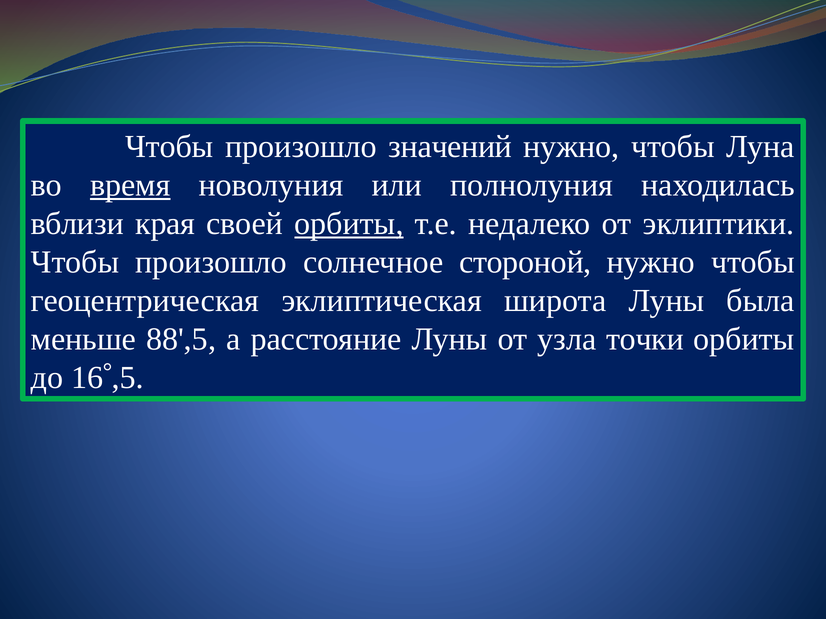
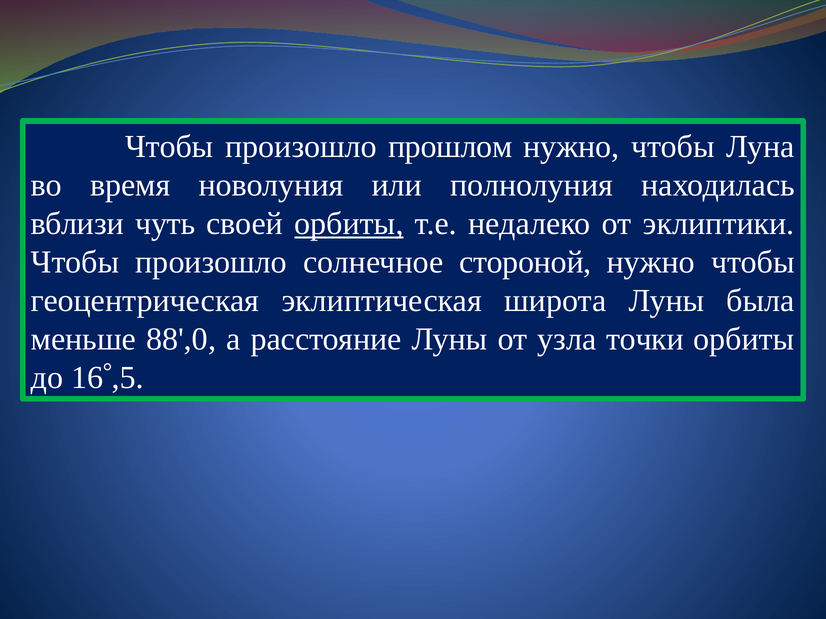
значений: значений -> прошлом
время underline: present -> none
края: края -> чуть
88',5: 88',5 -> 88',0
